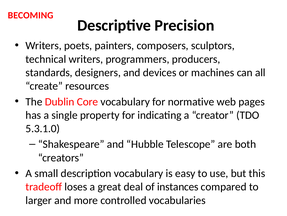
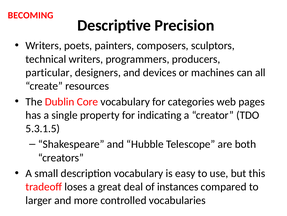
standards: standards -> particular
normative: normative -> categories
5.3.1.0: 5.3.1.0 -> 5.3.1.5
